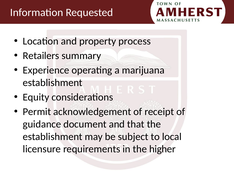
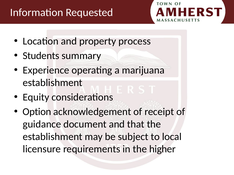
Retailers: Retailers -> Students
Permit: Permit -> Option
